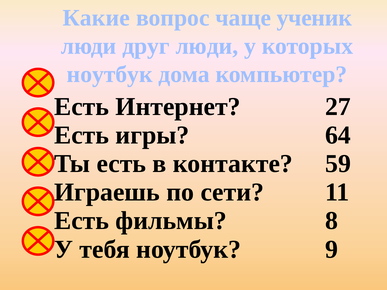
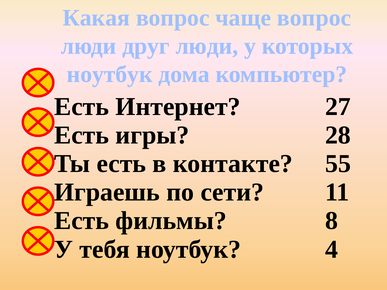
Какие: Какие -> Какая
чаще ученик: ученик -> вопрос
64: 64 -> 28
59: 59 -> 55
9: 9 -> 4
